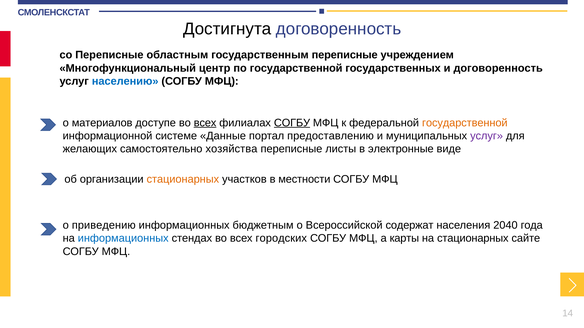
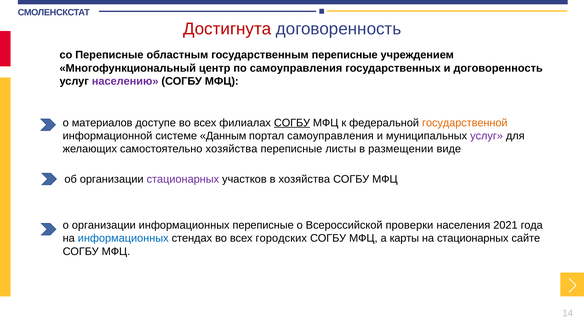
Достигнута colour: black -> red
по государственной: государственной -> самоуправления
населению colour: blue -> purple
всех at (205, 123) underline: present -> none
Данные: Данные -> Данным
портал предоставлению: предоставлению -> самоуправления
электронные: электронные -> размещении
стационарных at (183, 179) colour: orange -> purple
в местности: местности -> хозяйства
о приведению: приведению -> организации
информационных бюджетным: бюджетным -> переписные
содержат: содержат -> проверки
2040: 2040 -> 2021
